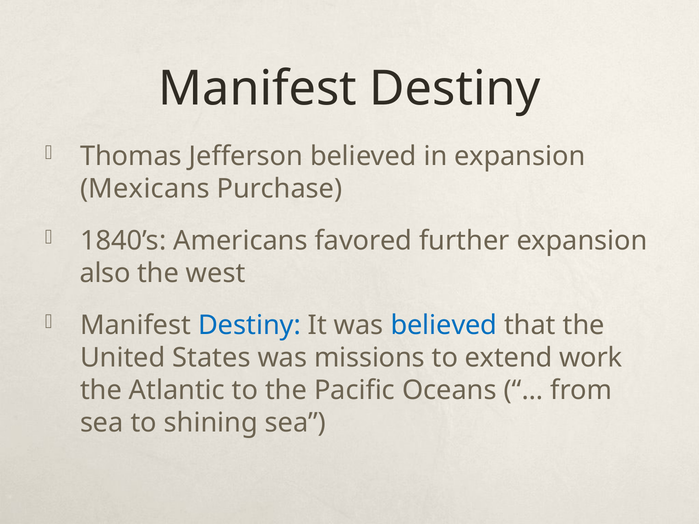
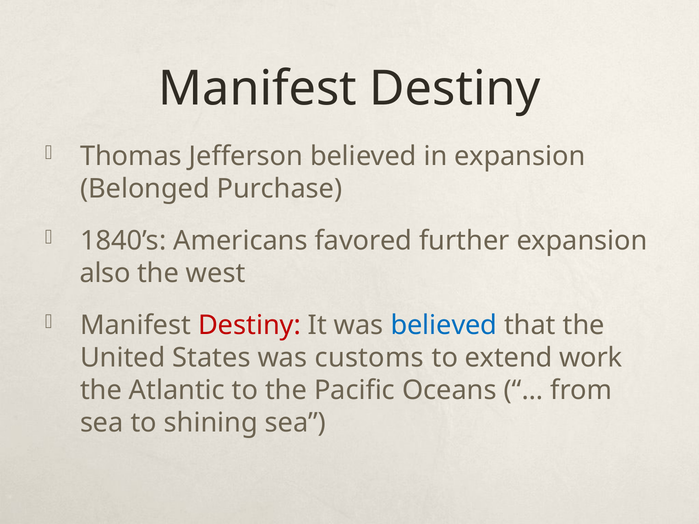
Mexicans: Mexicans -> Belonged
Destiny at (250, 325) colour: blue -> red
missions: missions -> customs
